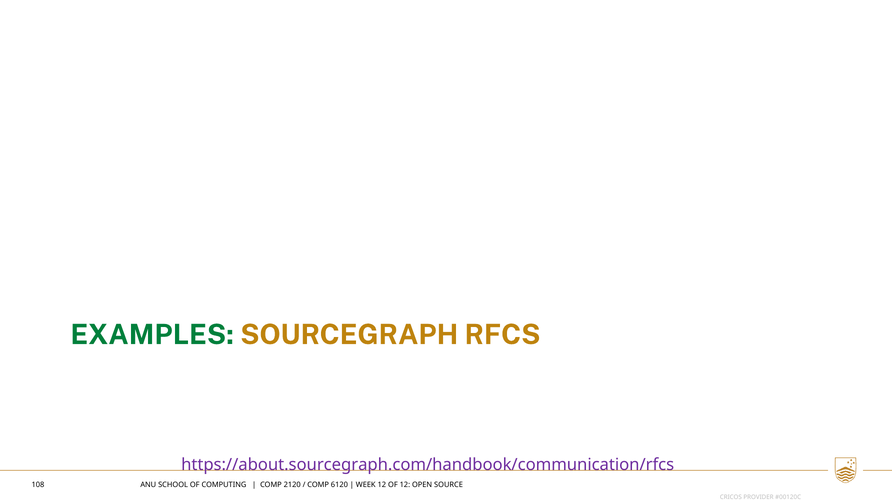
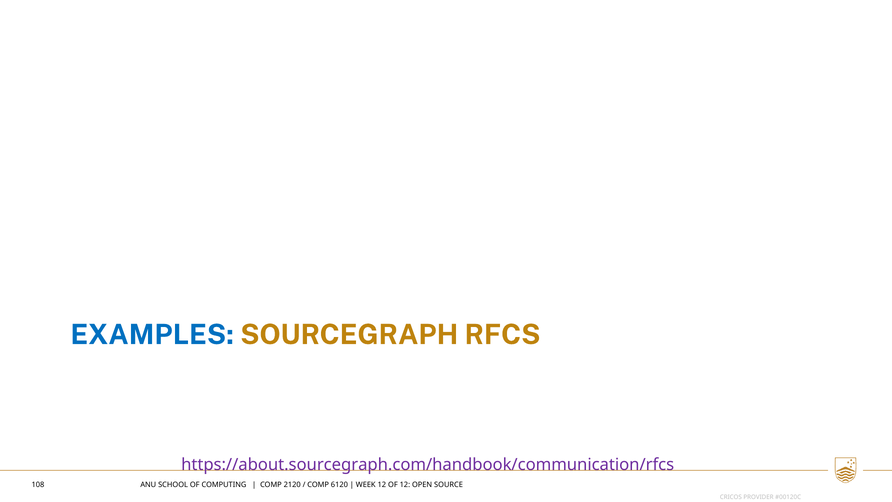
EXAMPLES colour: green -> blue
